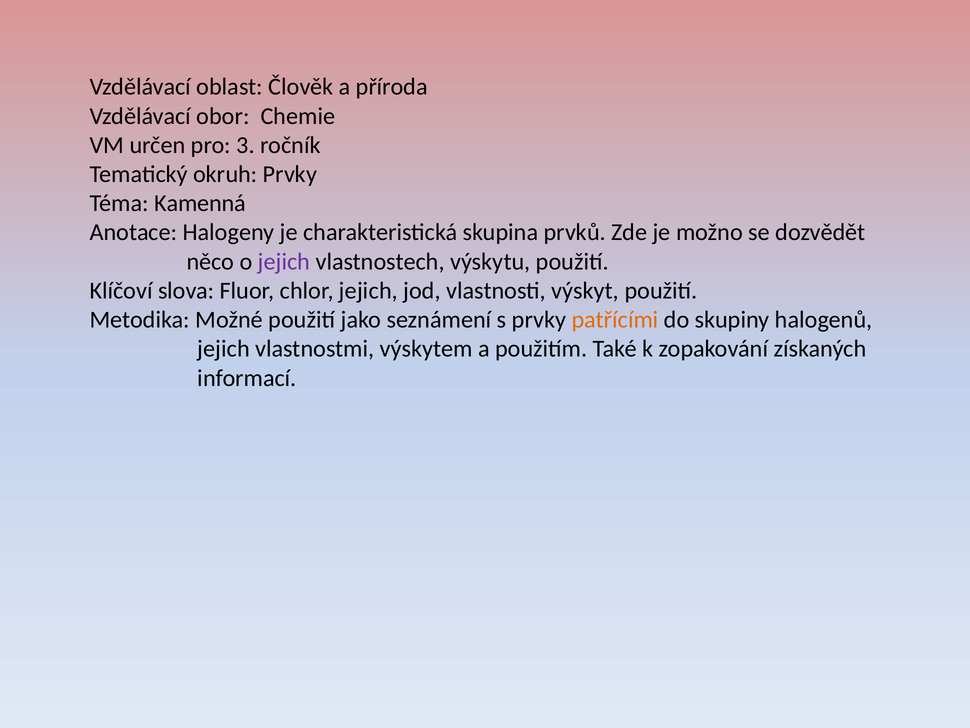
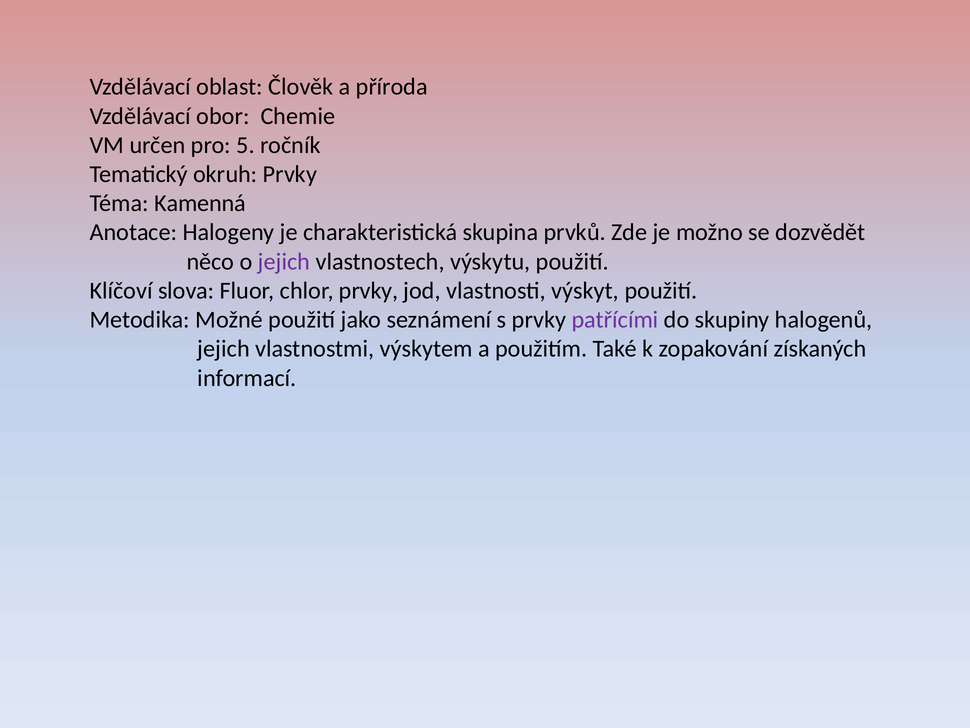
3: 3 -> 5
chlor jejich: jejich -> prvky
patřícími colour: orange -> purple
